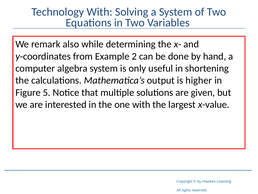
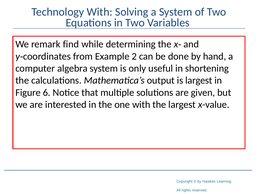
also: also -> find
is higher: higher -> largest
5: 5 -> 6
